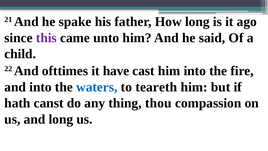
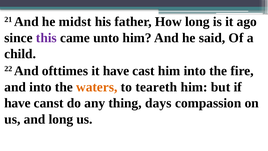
spake: spake -> midst
waters colour: blue -> orange
hath at (17, 103): hath -> have
thou: thou -> days
